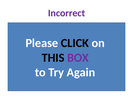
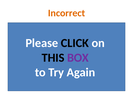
Incorrect colour: purple -> orange
